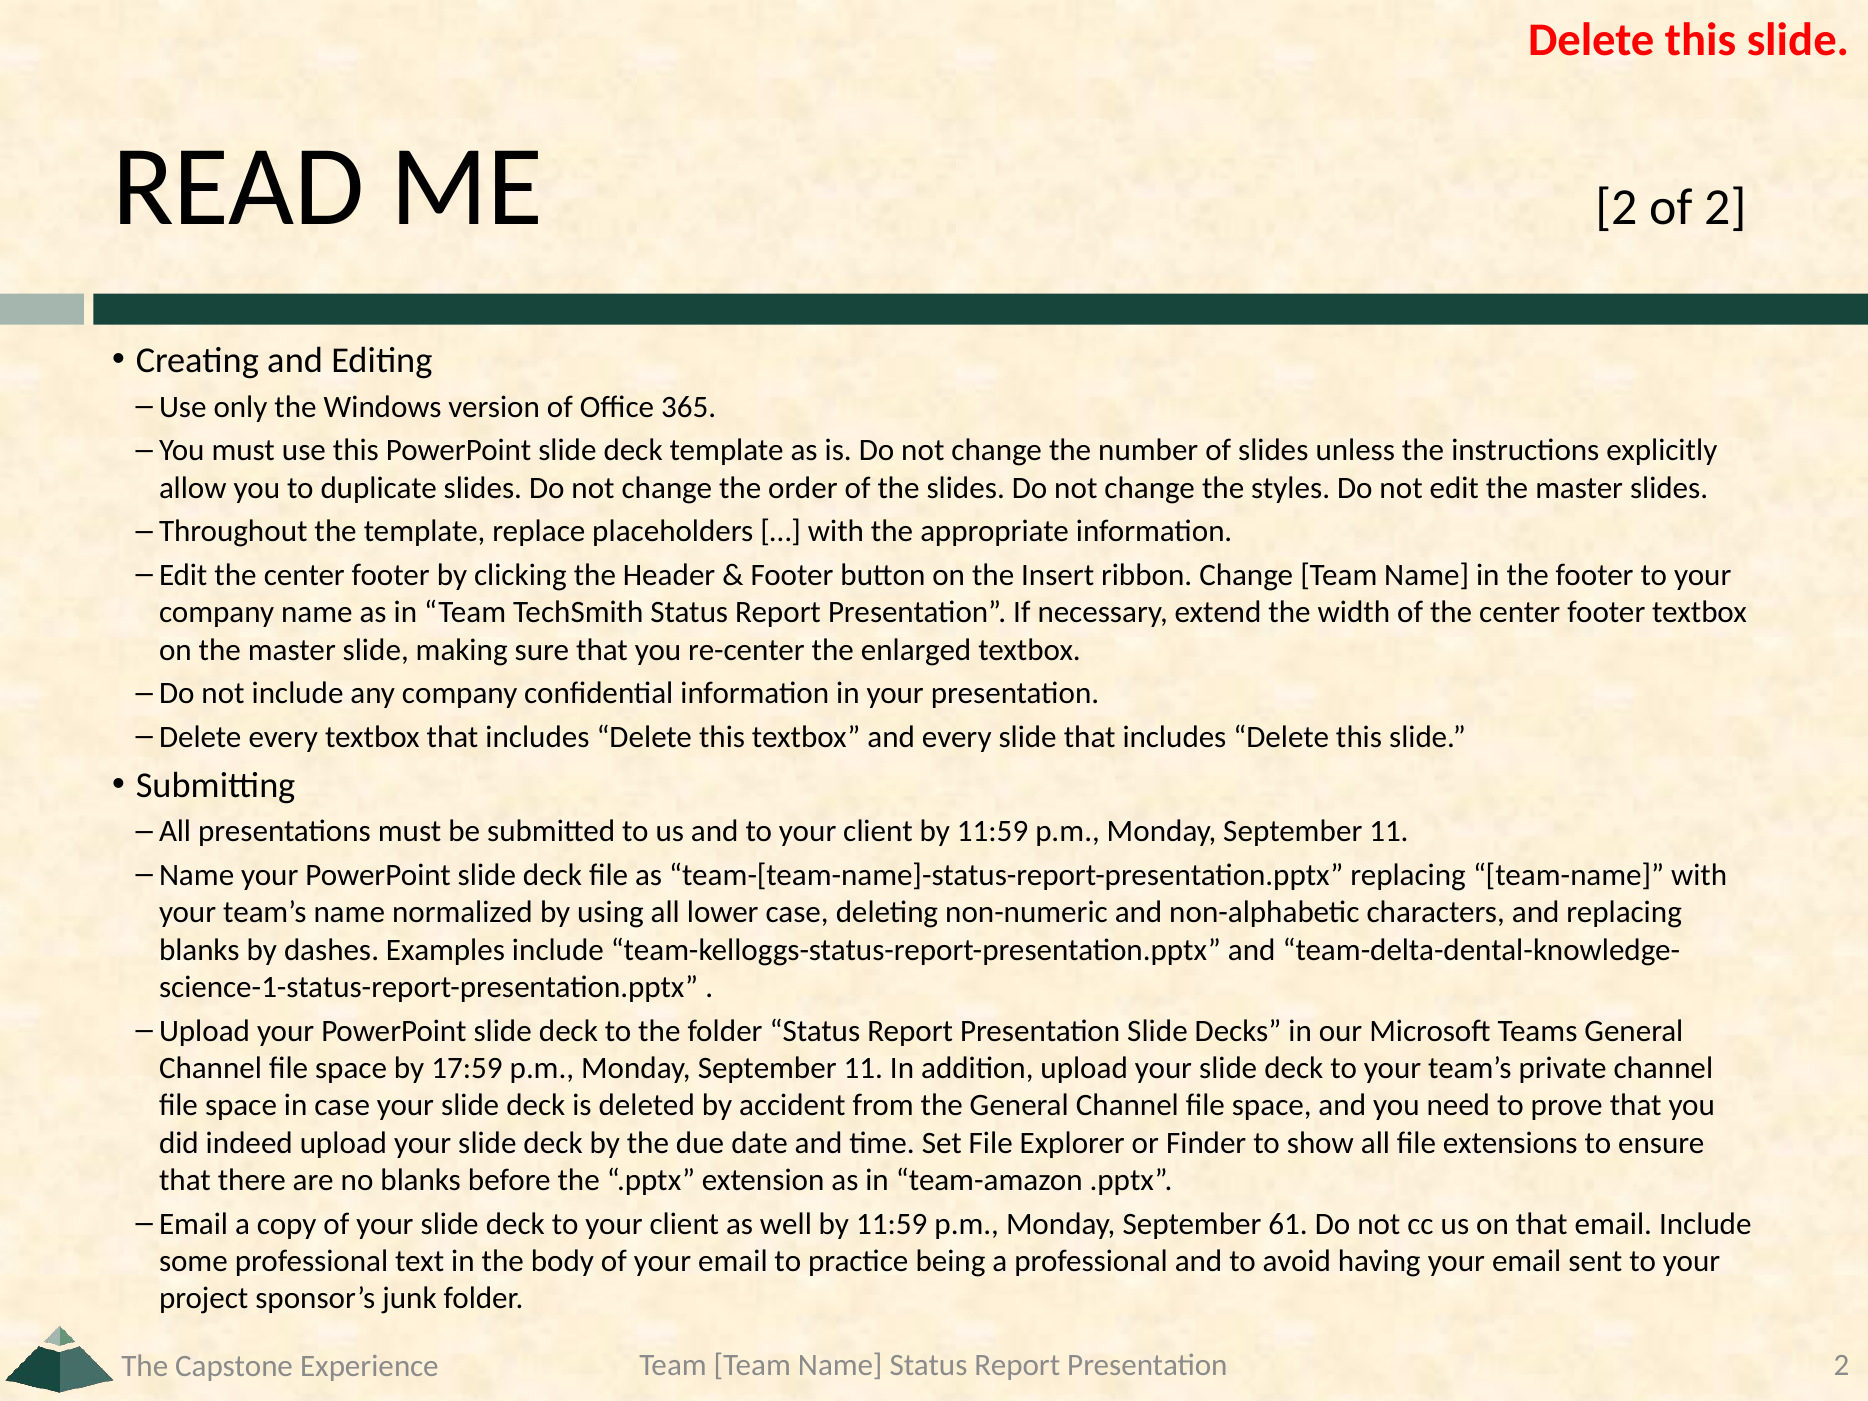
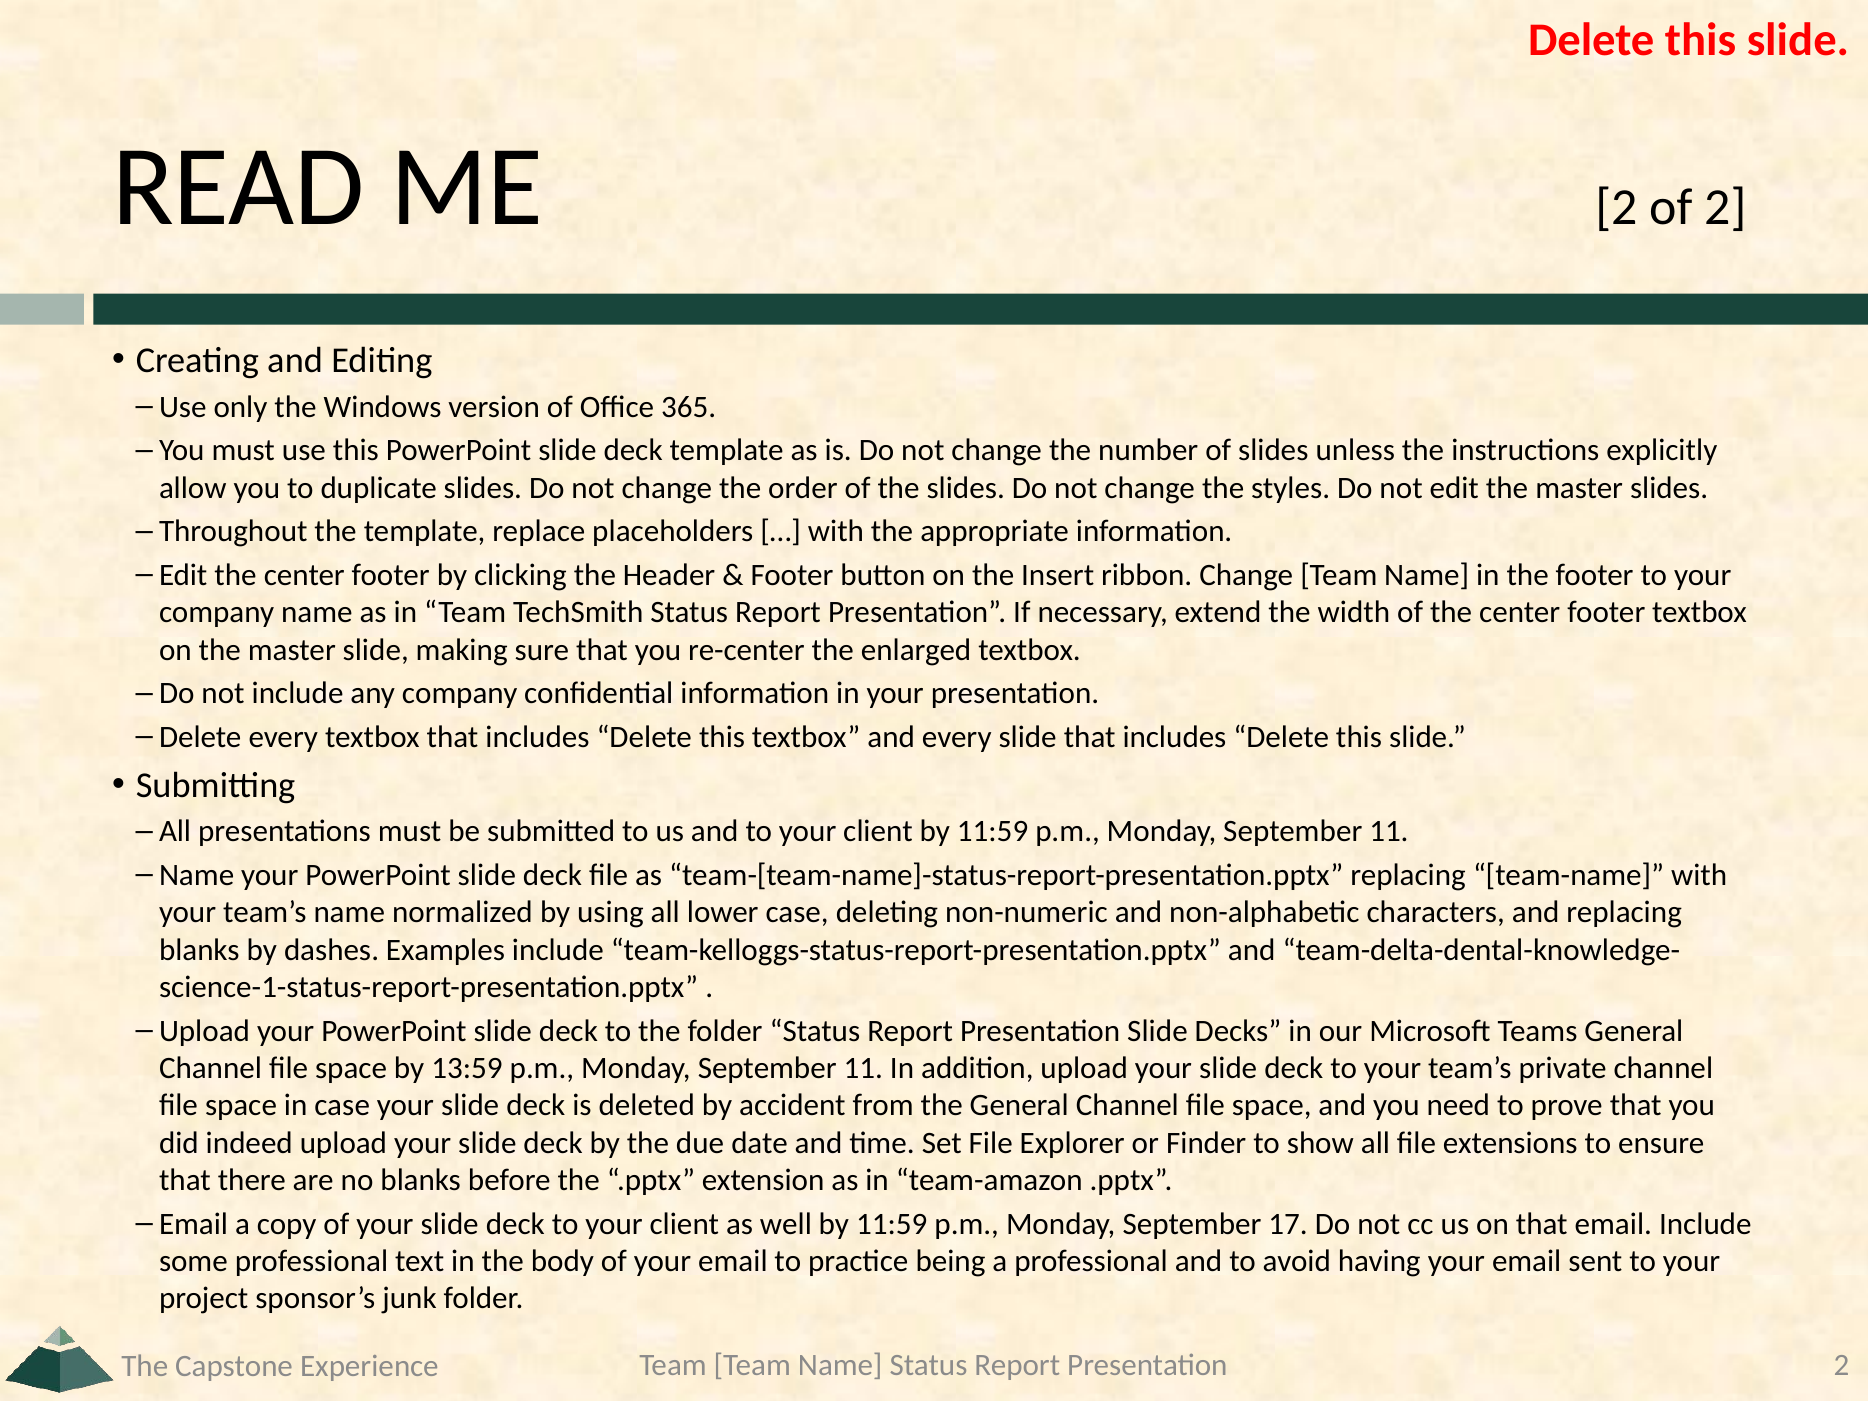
17:59: 17:59 -> 13:59
61: 61 -> 17
